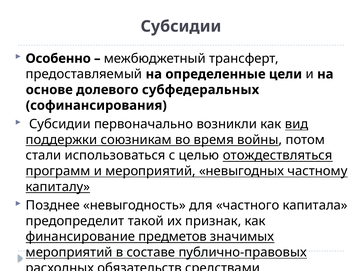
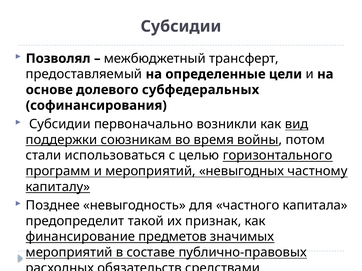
Особенно: Особенно -> Позволял
отождествляться: отождествляться -> горизонтального
